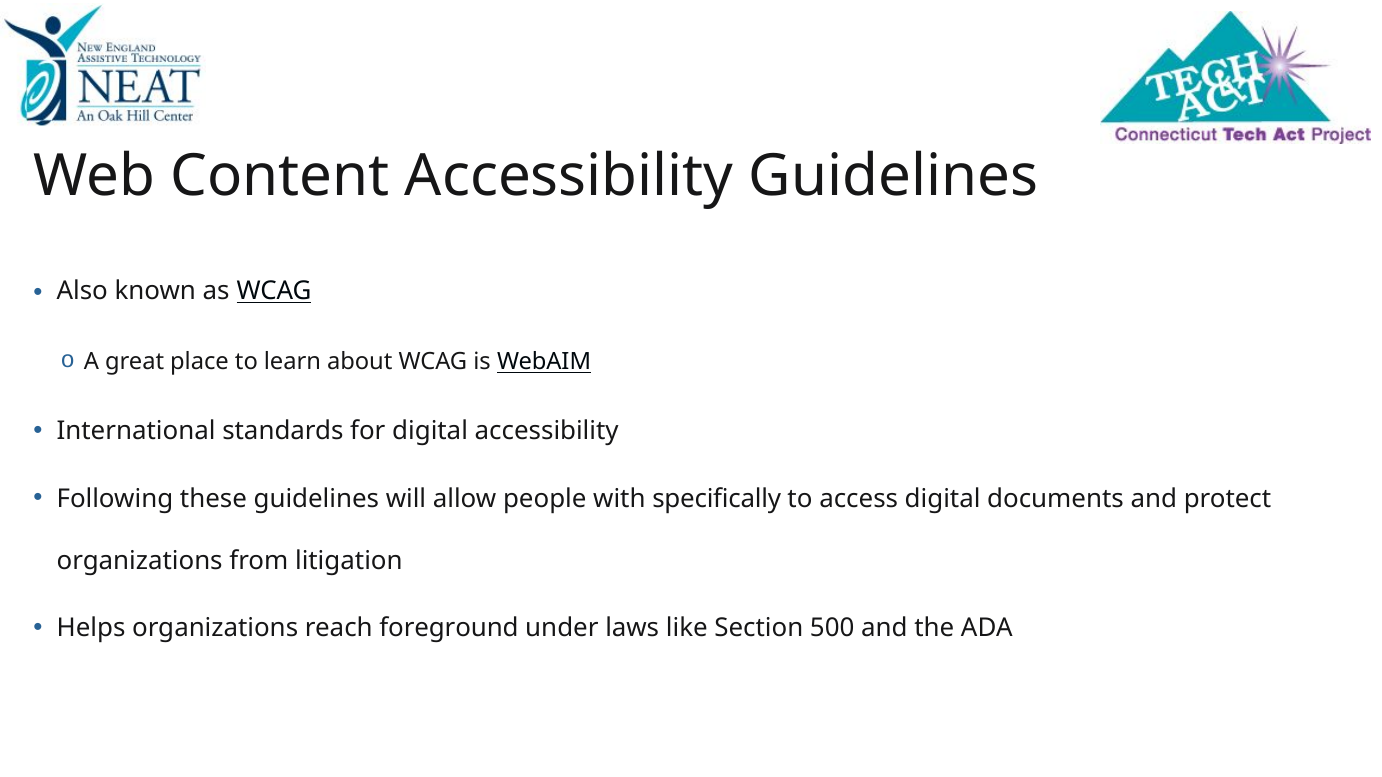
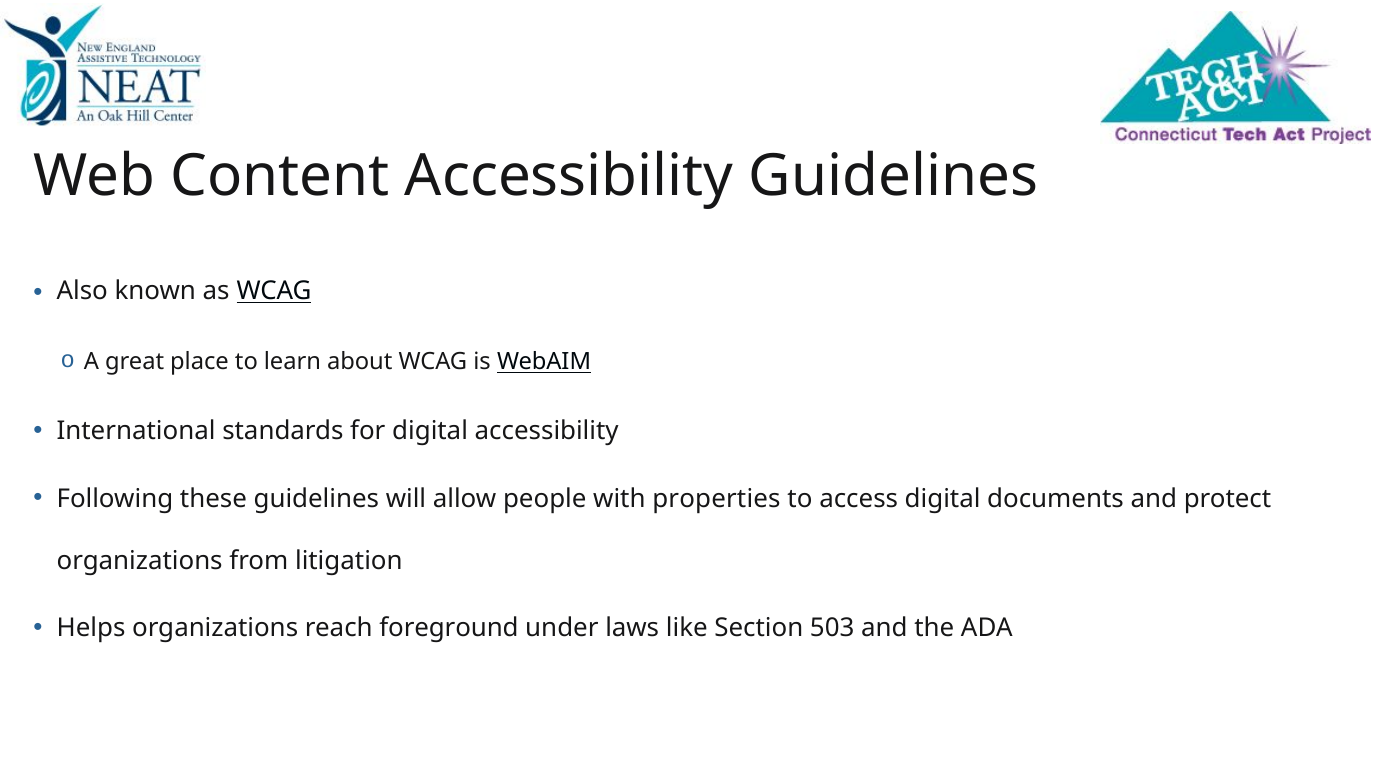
specifically: specifically -> properties
500: 500 -> 503
